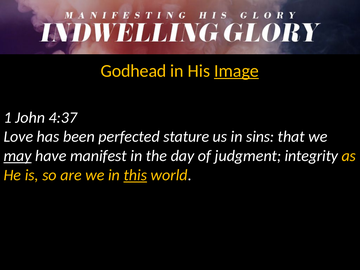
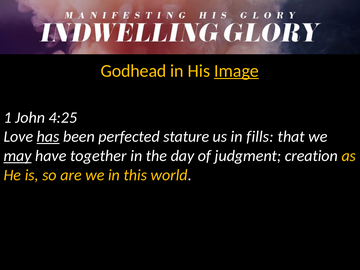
4:37: 4:37 -> 4:25
has underline: none -> present
sins: sins -> fills
manifest: manifest -> together
integrity: integrity -> creation
this underline: present -> none
